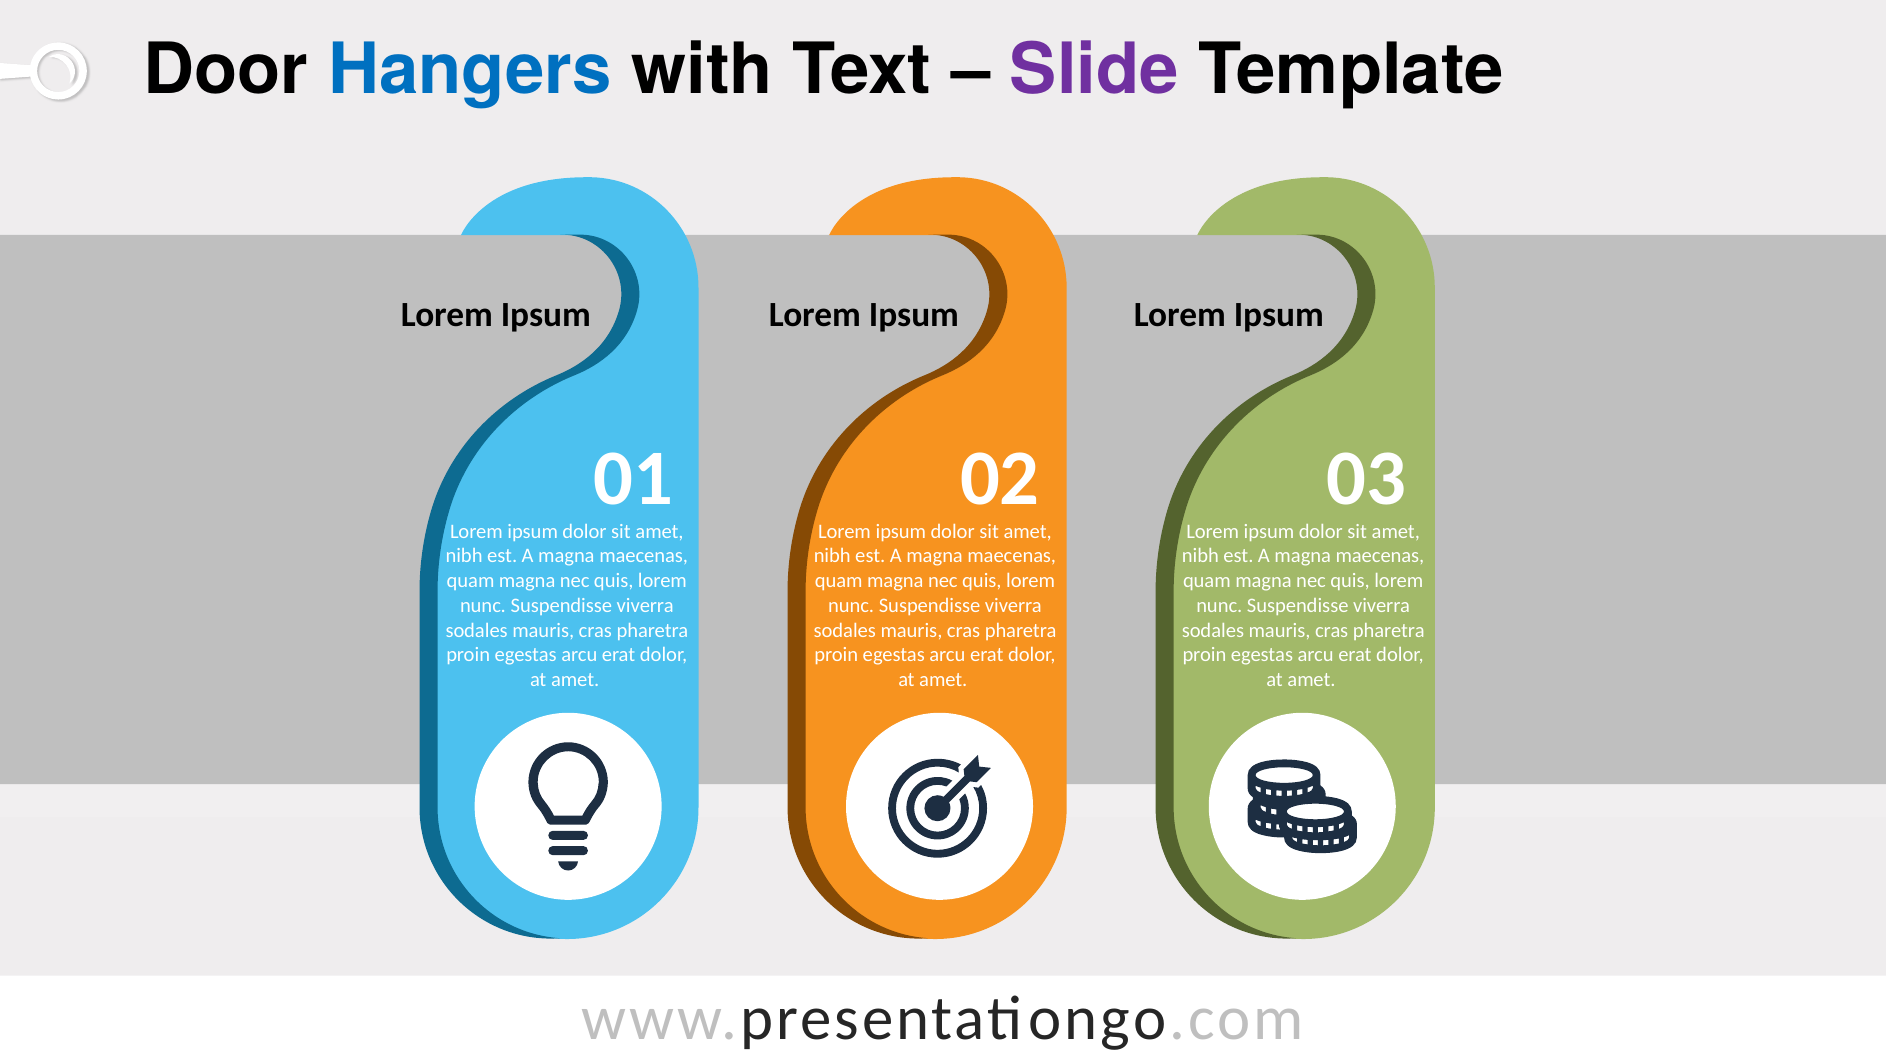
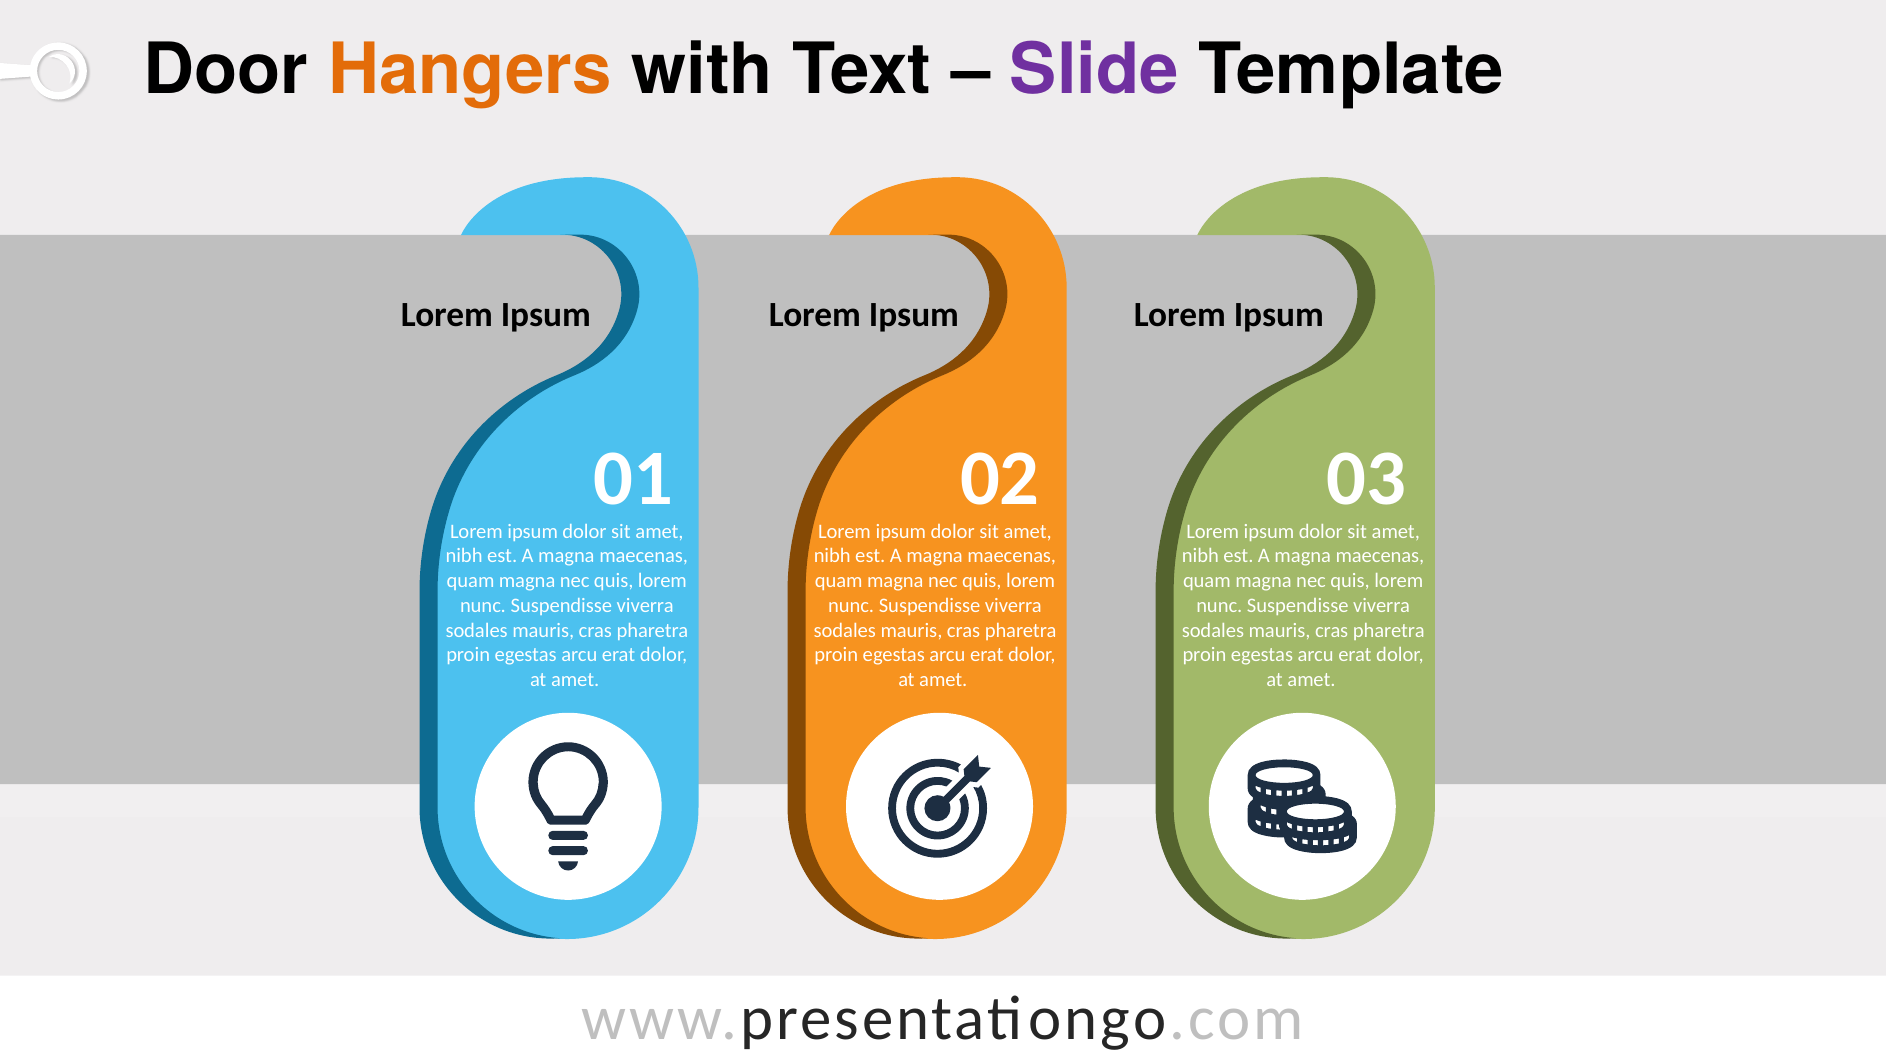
Hangers colour: blue -> orange
